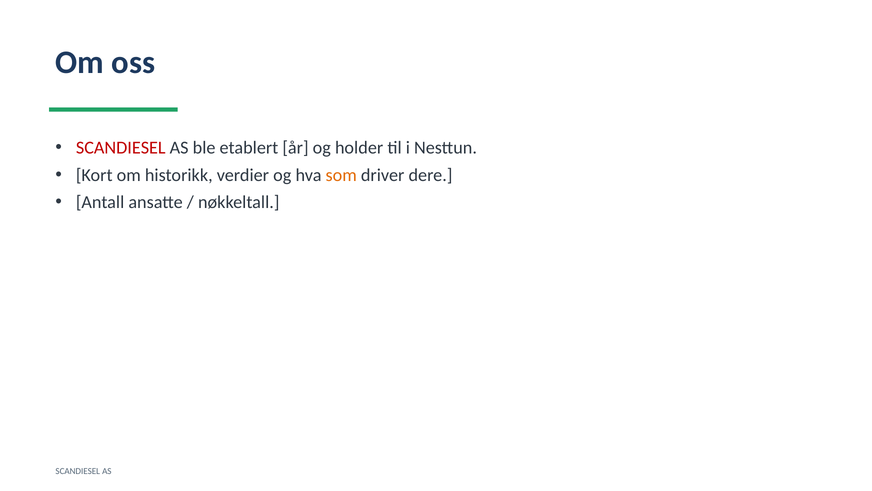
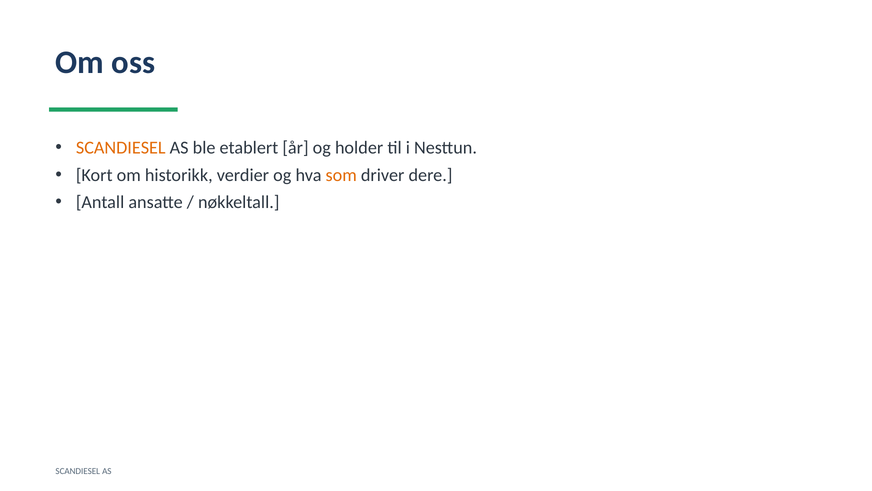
SCANDIESEL at (121, 148) colour: red -> orange
